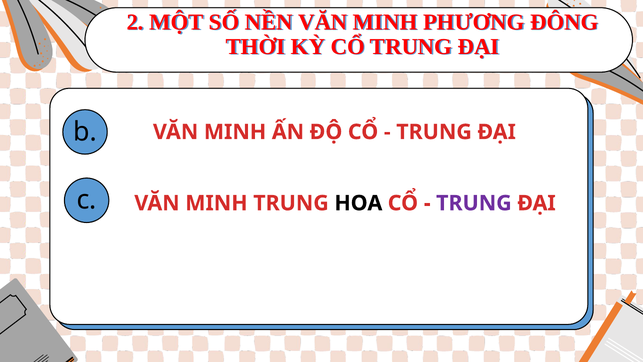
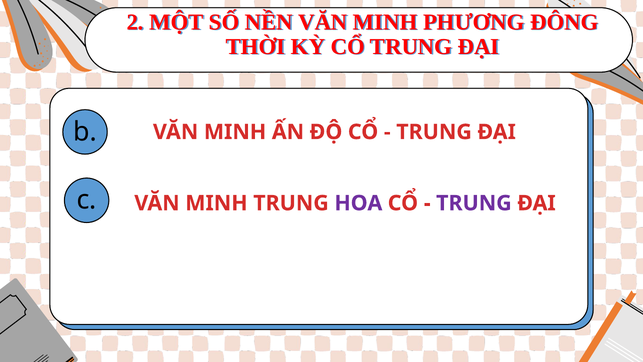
HOA colour: black -> purple
